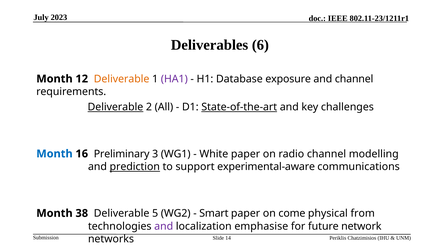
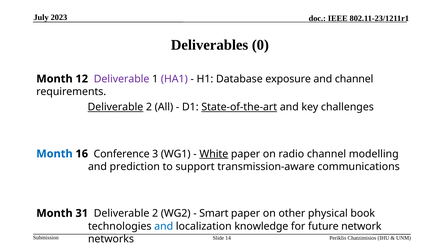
6: 6 -> 0
Deliverable at (122, 79) colour: orange -> purple
Preliminary: Preliminary -> Conference
White underline: none -> present
prediction underline: present -> none
experimental-aware: experimental-aware -> transmission-aware
38: 38 -> 31
5 at (155, 213): 5 -> 2
come: come -> other
from: from -> book
and at (164, 226) colour: purple -> blue
emphasise: emphasise -> knowledge
